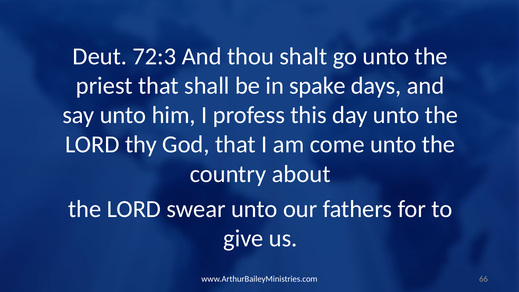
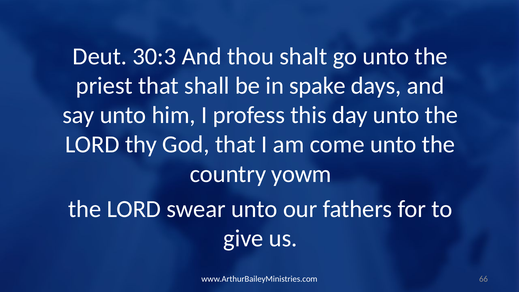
72:3: 72:3 -> 30:3
about: about -> yowm
